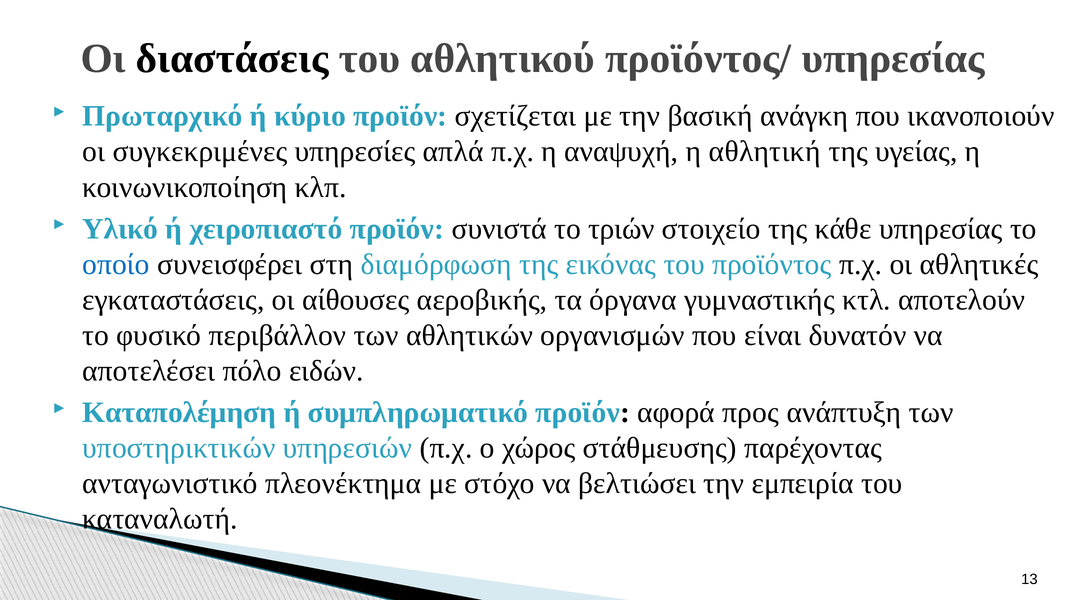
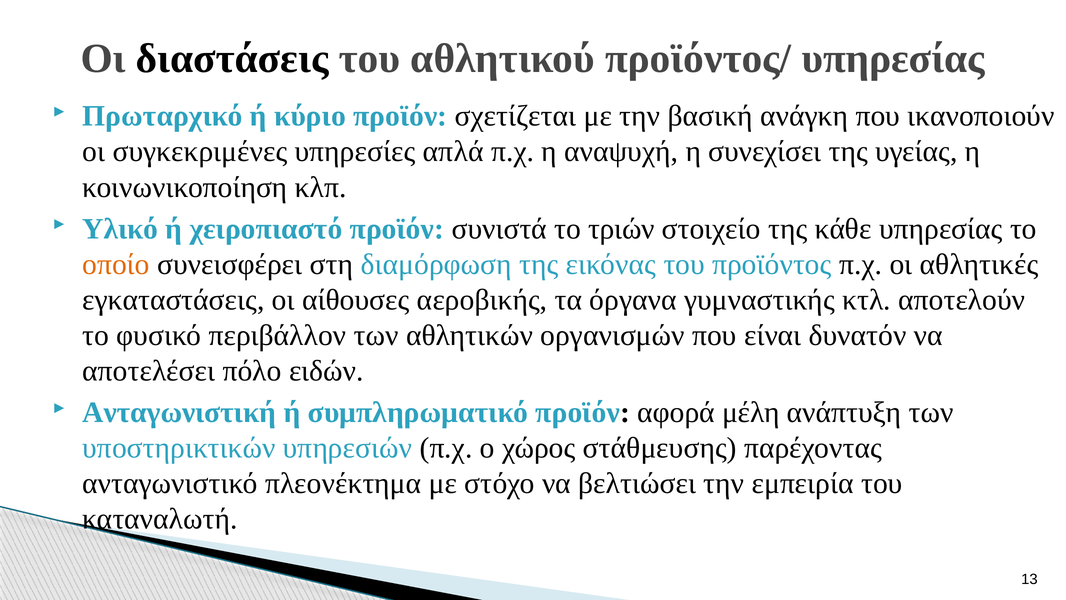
αθλητική: αθλητική -> συνεχίσει
οποίο colour: blue -> orange
Καταπολέμηση: Καταπολέμηση -> Ανταγωνιστική
προς: προς -> μέλη
